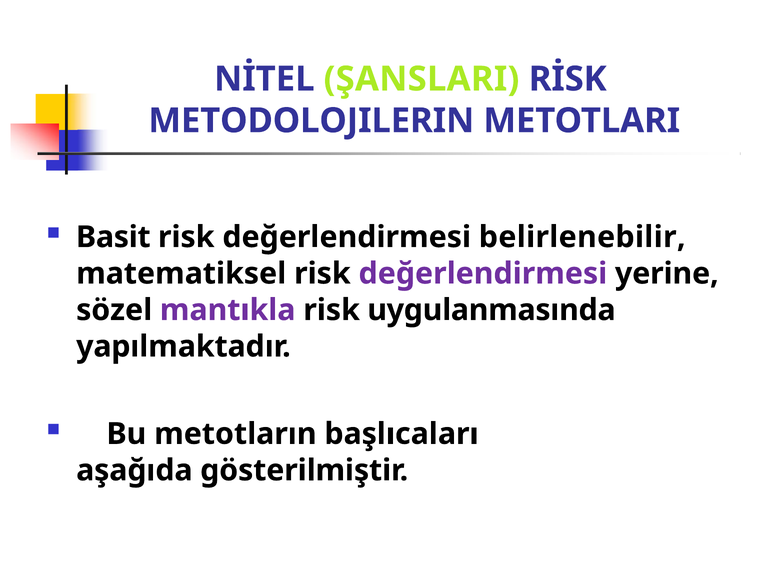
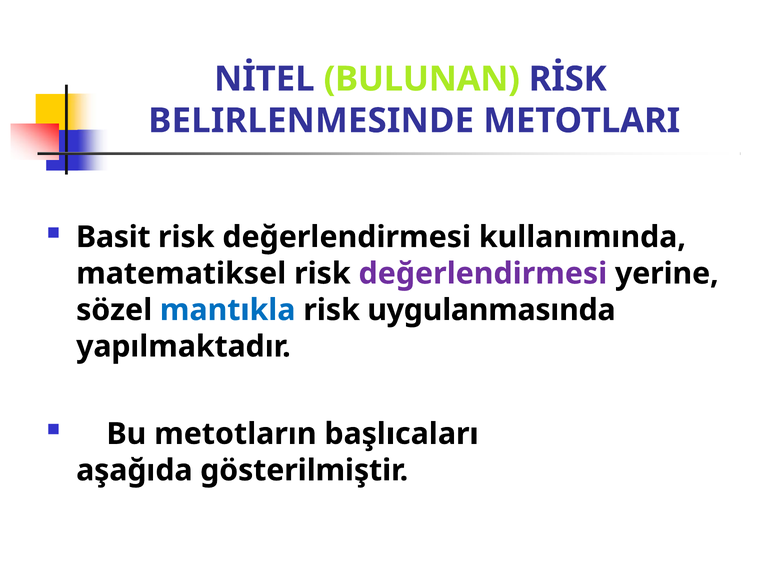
ŞANSLARI: ŞANSLARI -> BULUNAN
METODOLOJILERIN: METODOLOJILERIN -> BELIRLENMESINDE
belirlenebilir: belirlenebilir -> kullanımında
mantıkla colour: purple -> blue
